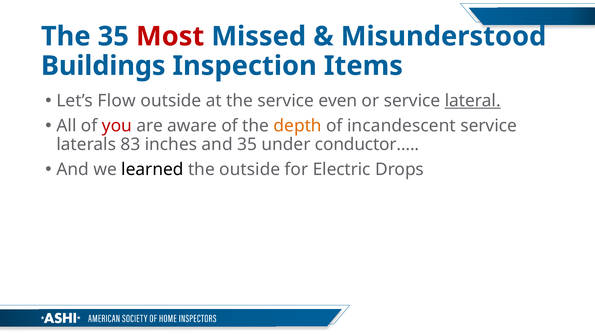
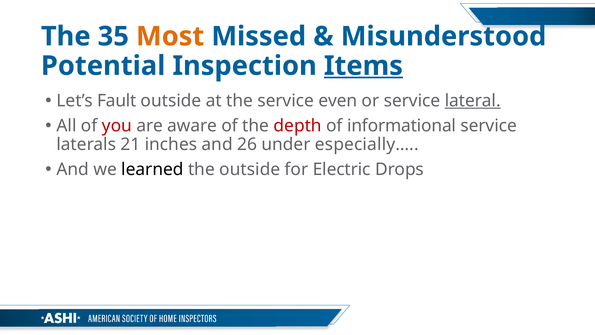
Most colour: red -> orange
Buildings: Buildings -> Potential
Items underline: none -> present
Flow: Flow -> Fault
depth colour: orange -> red
incandescent: incandescent -> informational
83: 83 -> 21
and 35: 35 -> 26
conductor…: conductor… -> especially…
